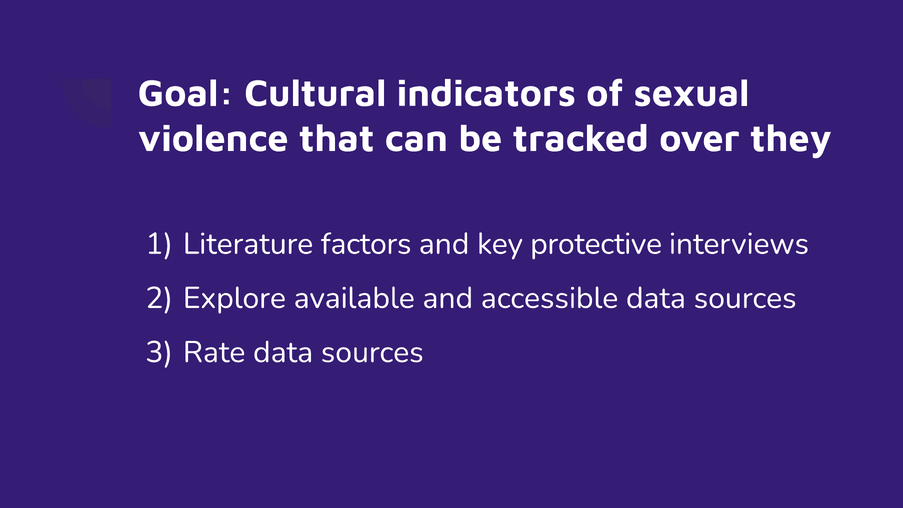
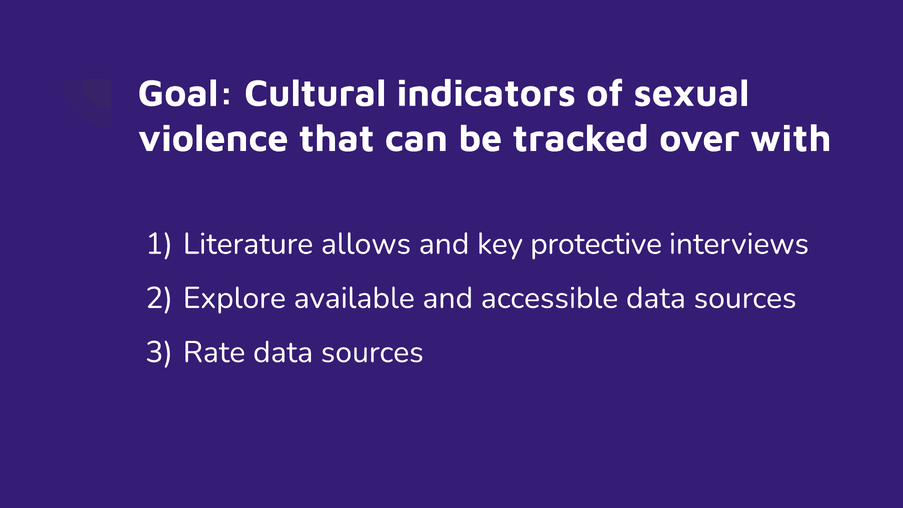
they: they -> with
factors: factors -> allows
